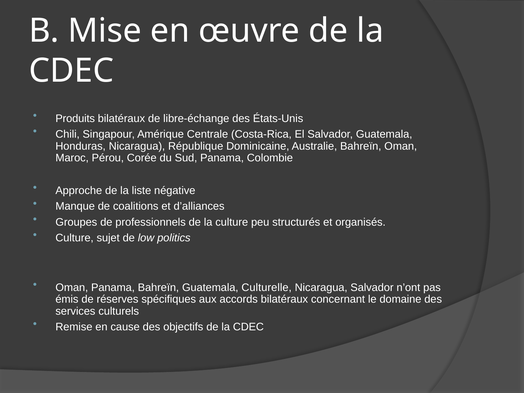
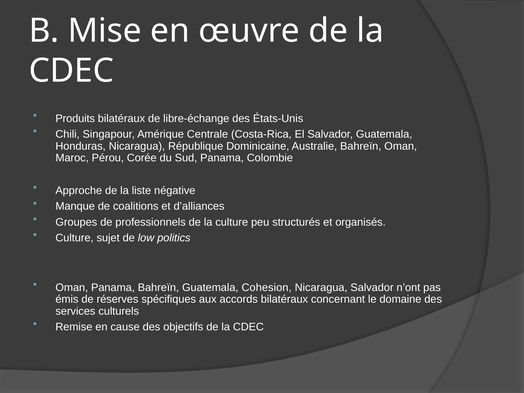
Culturelle: Culturelle -> Cohesion
